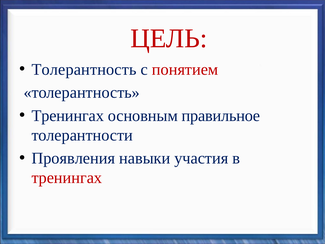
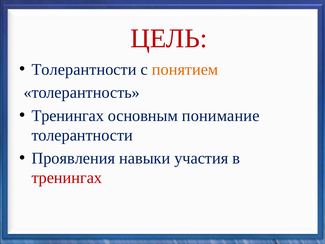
Толерантность at (84, 69): Толерантность -> Толерантности
понятием colour: red -> orange
правильное: правильное -> понимание
